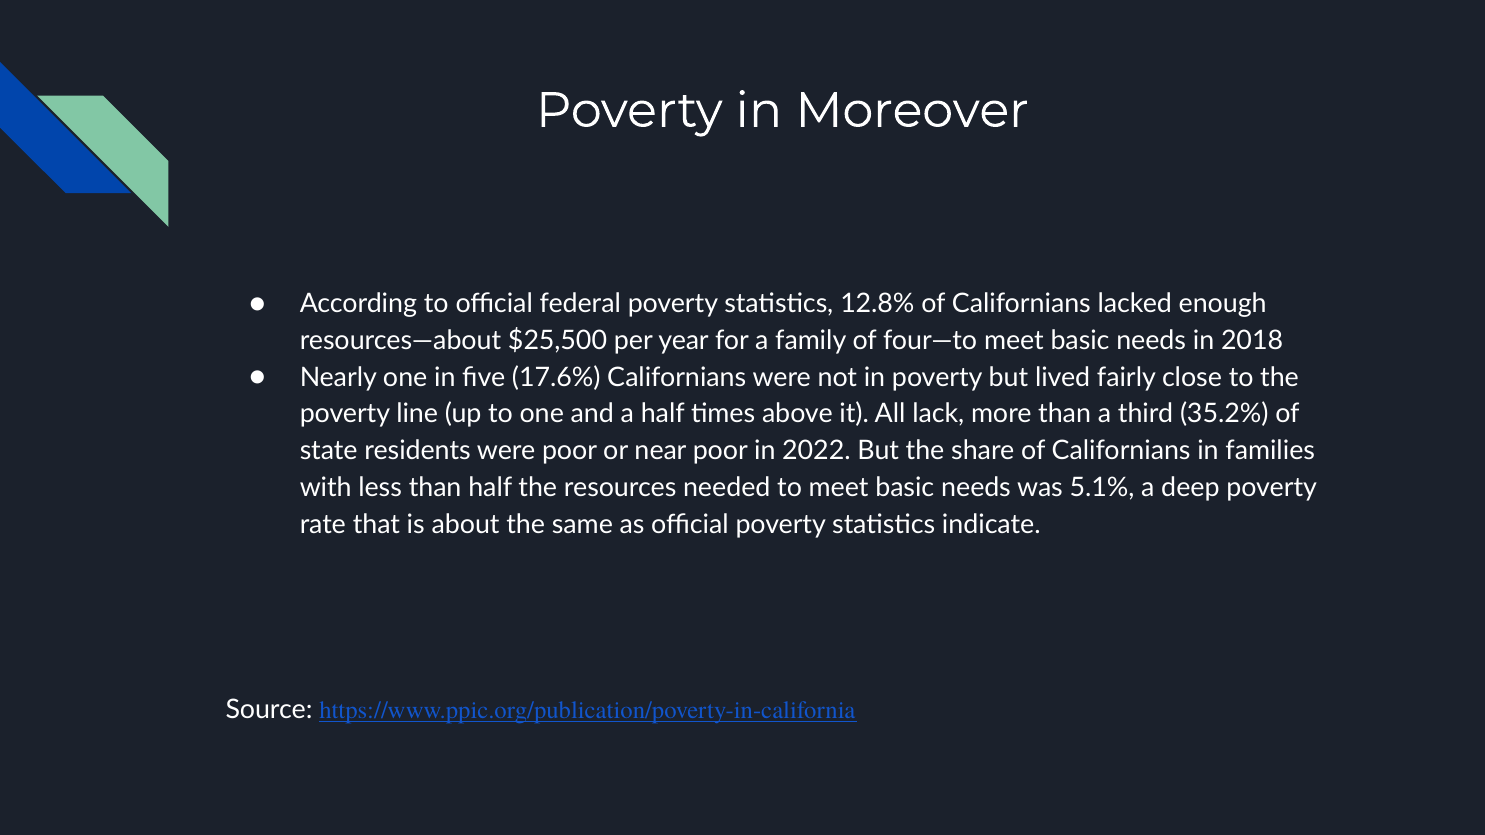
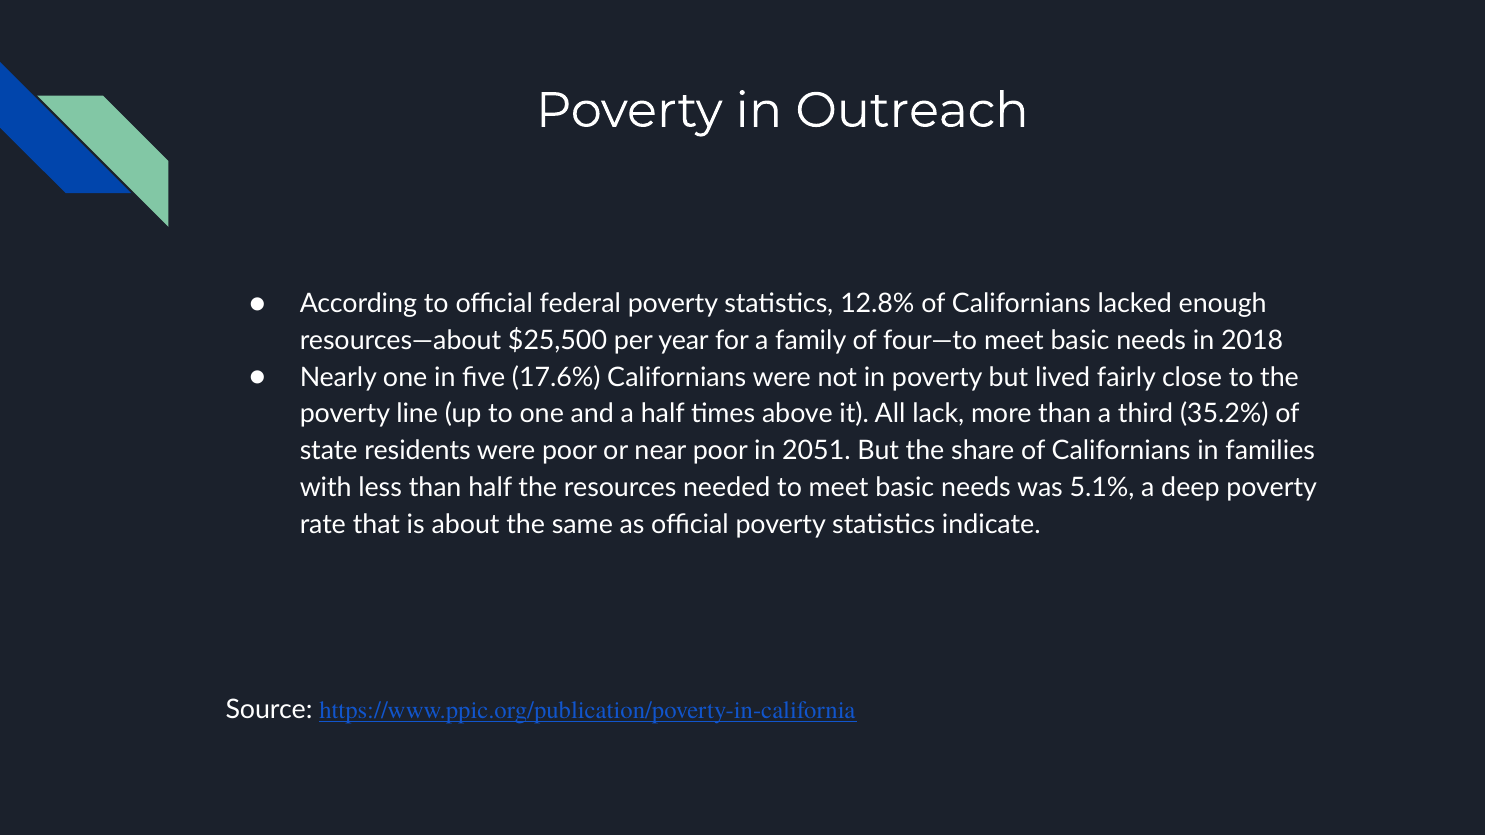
Moreover: Moreover -> Outreach
2022: 2022 -> 2051
